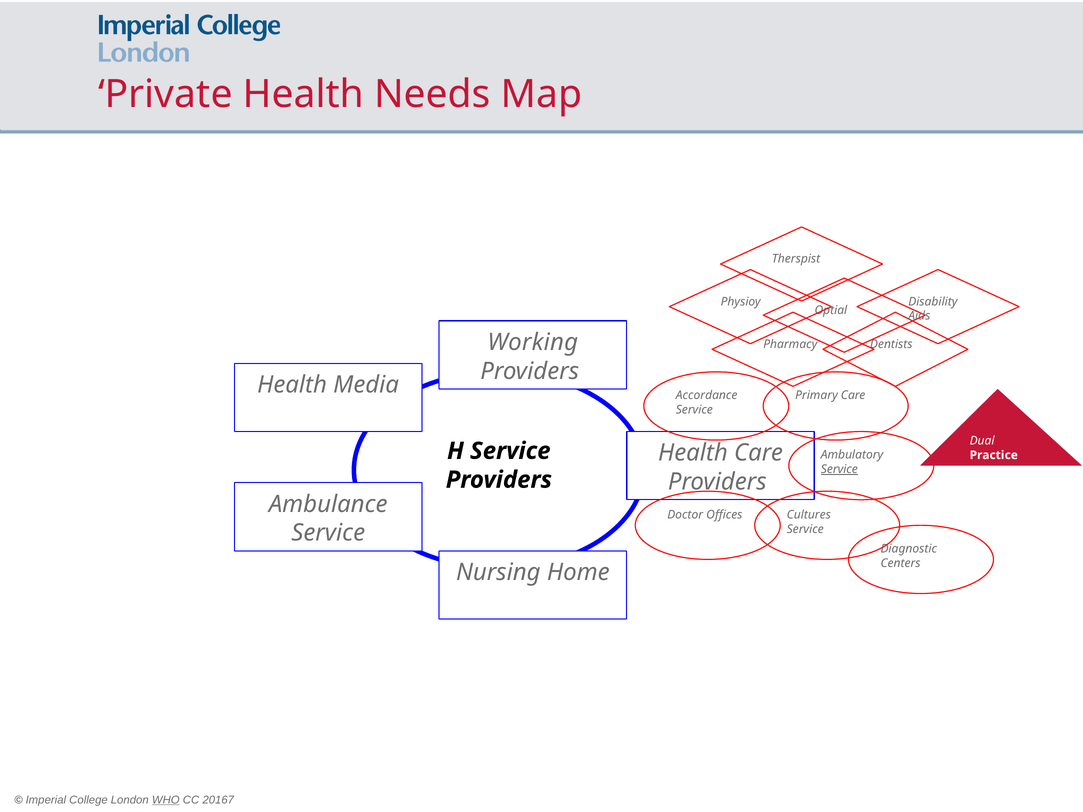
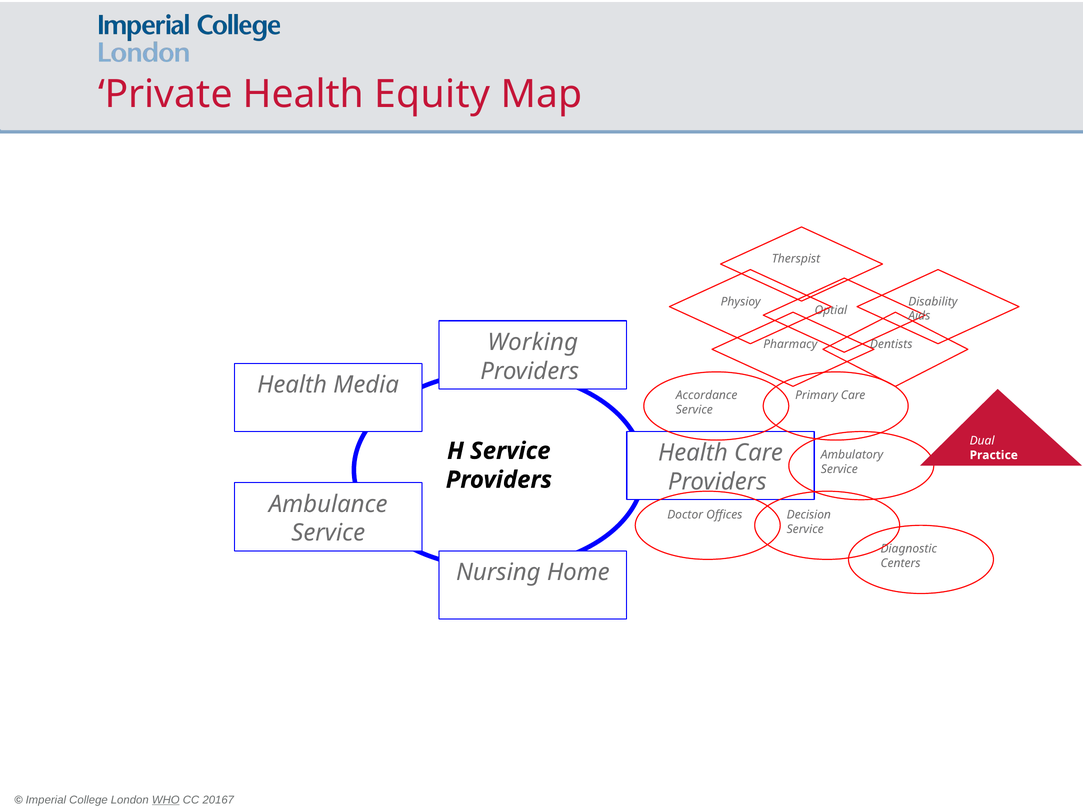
Needs: Needs -> Equity
Service at (839, 470) underline: present -> none
Cultures: Cultures -> Decision
